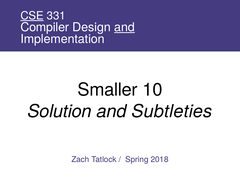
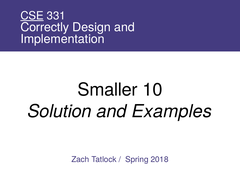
Compiler: Compiler -> Correctly
and at (124, 27) underline: present -> none
Subtleties: Subtleties -> Examples
